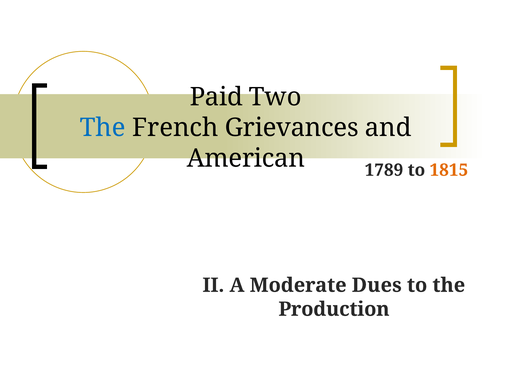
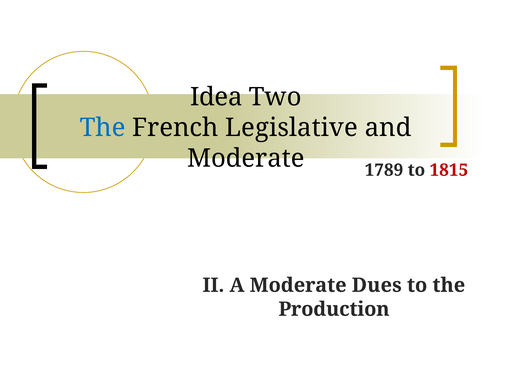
Paid: Paid -> Idea
Grievances: Grievances -> Legislative
American at (246, 158): American -> Moderate
1815 colour: orange -> red
